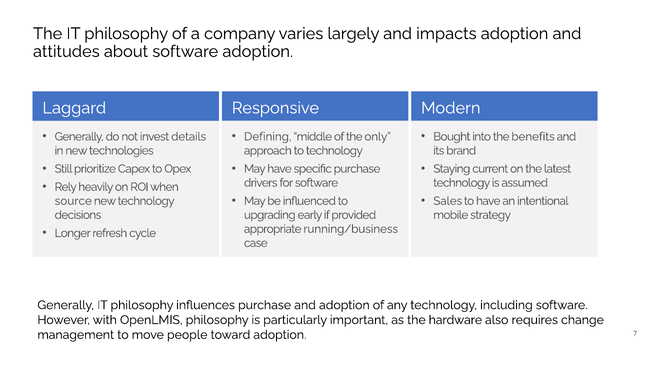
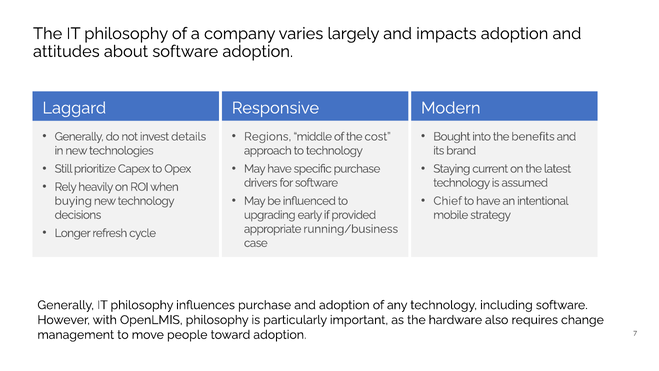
Defining: Defining -> Regions
only: only -> cost
Sales: Sales -> Chief
source: source -> buying
